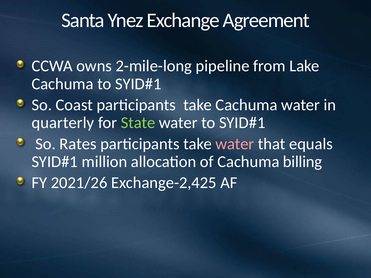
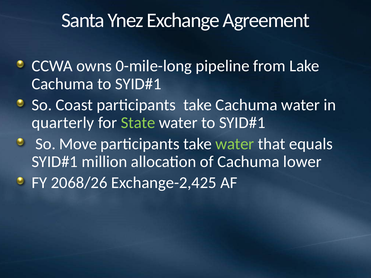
2-mile-long: 2-mile-long -> 0-mile-long
Rates: Rates -> Move
water at (235, 144) colour: pink -> light green
billing: billing -> lower
2021/26: 2021/26 -> 2068/26
